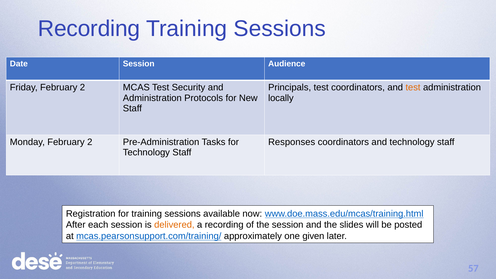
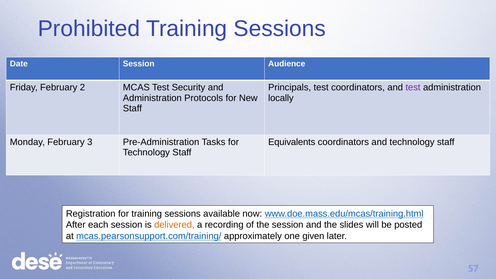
Recording at (89, 29): Recording -> Prohibited
test at (413, 88) colour: orange -> purple
Monday February 2: 2 -> 3
Responses: Responses -> Equivalents
